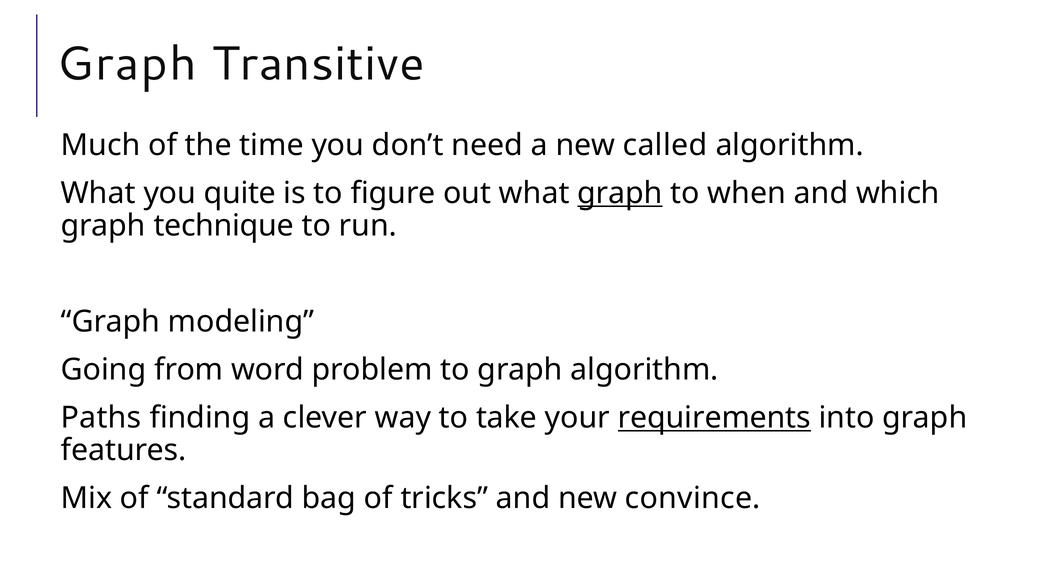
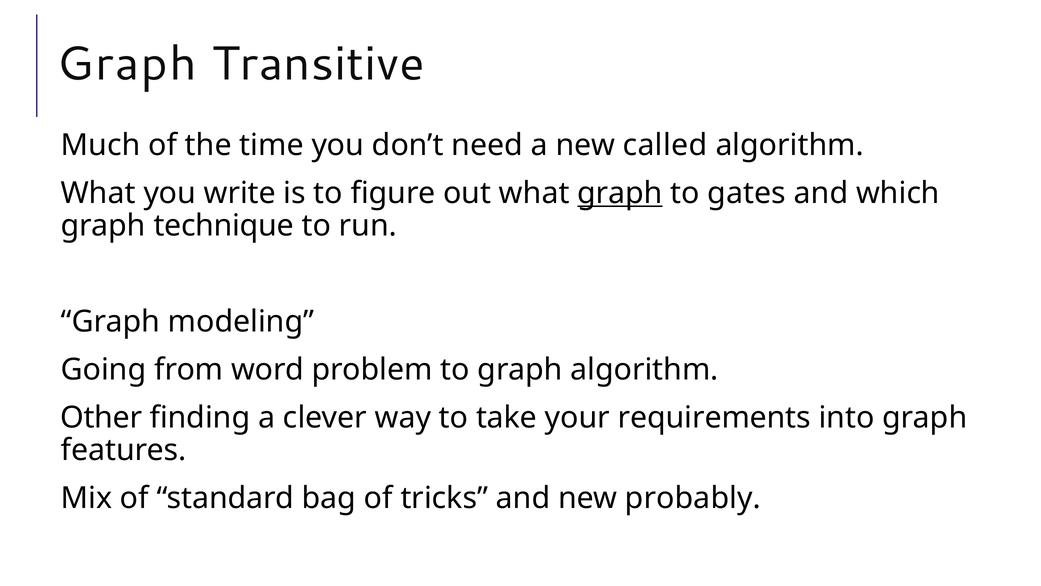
quite: quite -> write
when: when -> gates
Paths: Paths -> Other
requirements underline: present -> none
convince: convince -> probably
